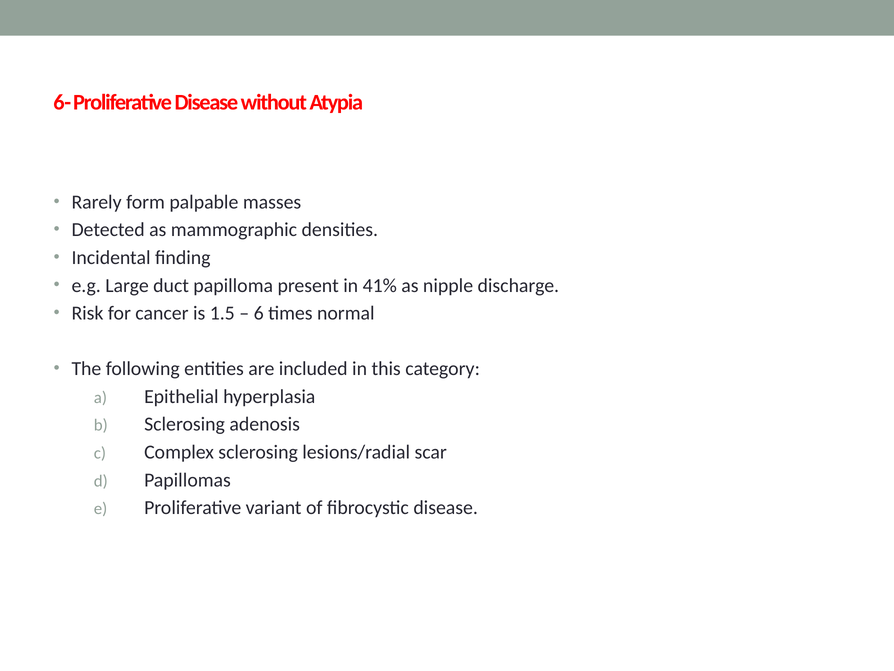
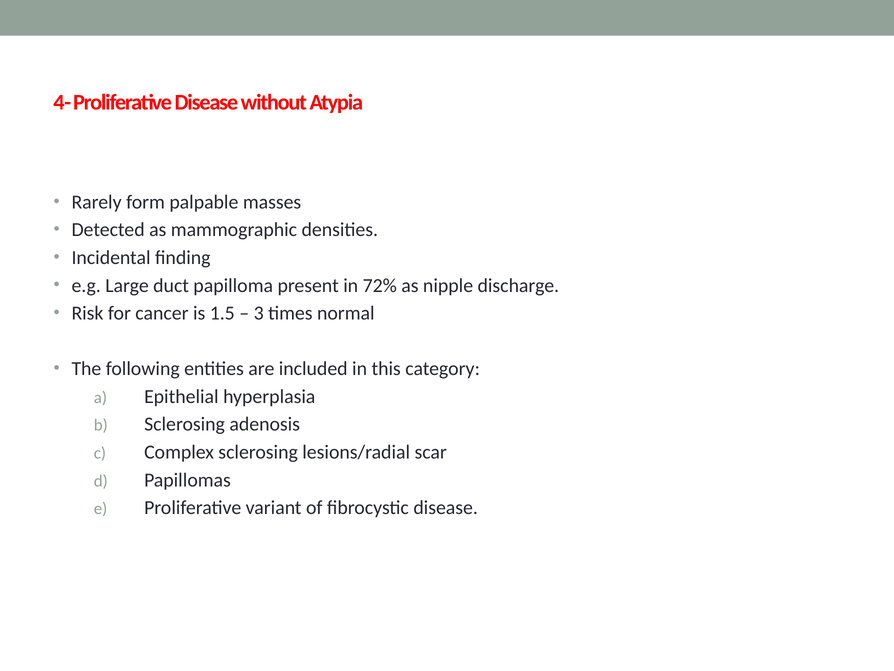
6-: 6- -> 4-
41%: 41% -> 72%
6: 6 -> 3
